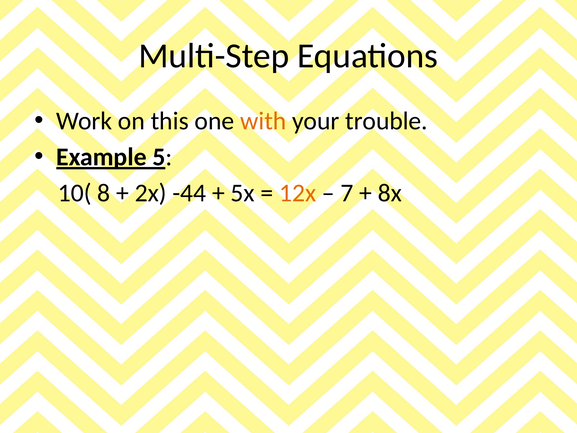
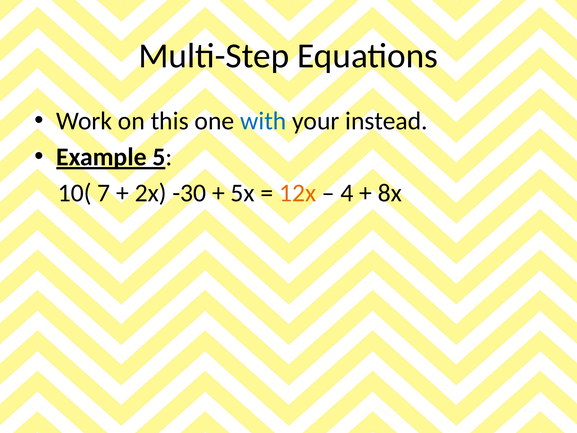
with colour: orange -> blue
trouble: trouble -> instead
8: 8 -> 7
-44: -44 -> -30
7: 7 -> 4
